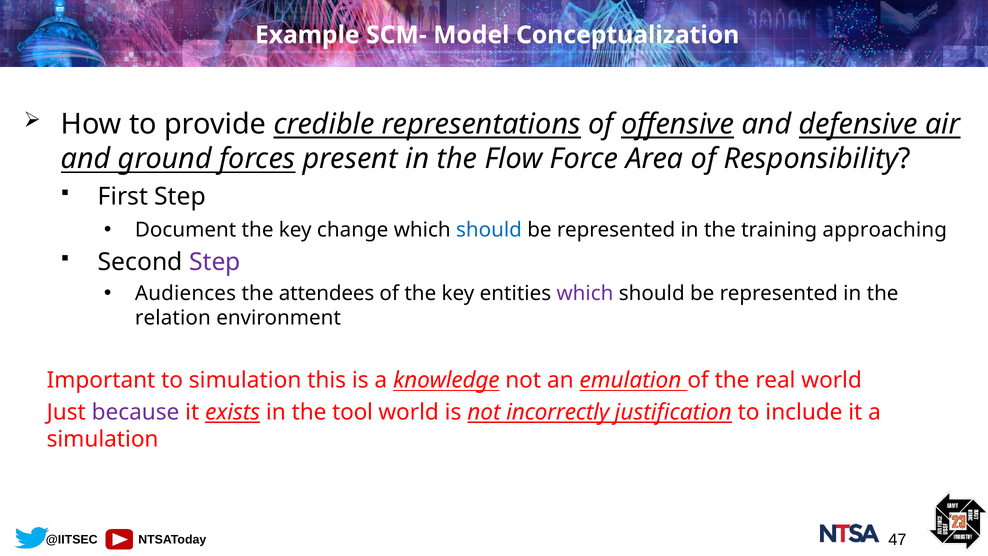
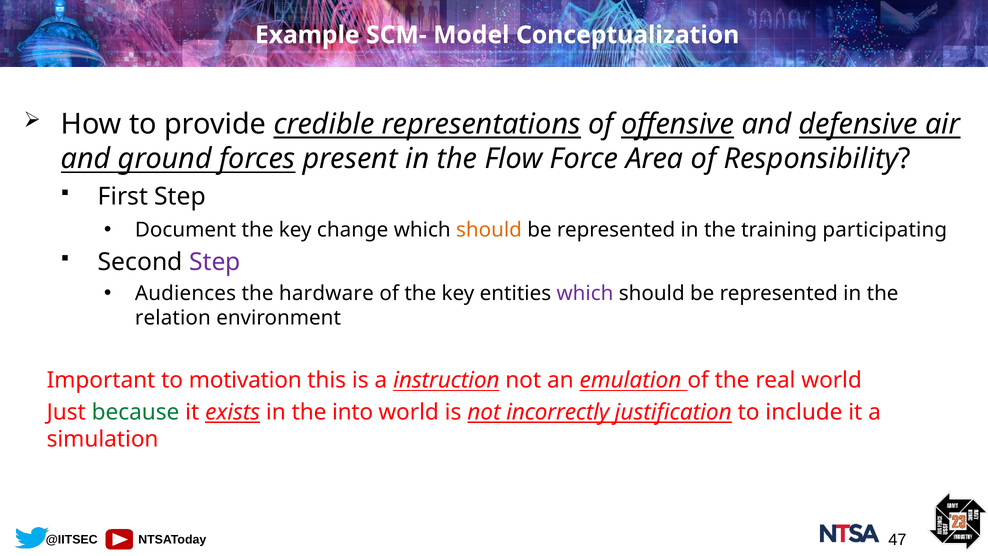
should at (489, 230) colour: blue -> orange
approaching: approaching -> participating
attendees: attendees -> hardware
to simulation: simulation -> motivation
knowledge: knowledge -> instruction
because colour: purple -> green
tool: tool -> into
